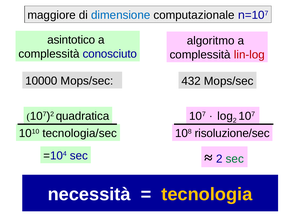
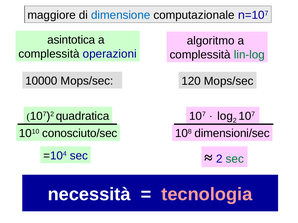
asintotico: asintotico -> asintotica
conosciuto: conosciuto -> operazioni
lin-log colour: red -> green
432: 432 -> 120
tecnologia/sec: tecnologia/sec -> conosciuto/sec
risoluzione/sec: risoluzione/sec -> dimensioni/sec
tecnologia colour: yellow -> pink
